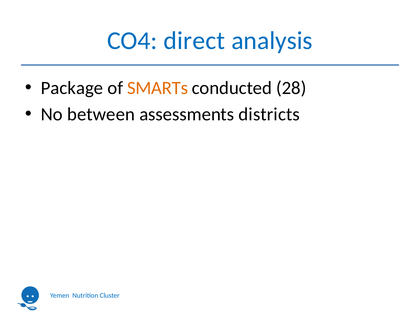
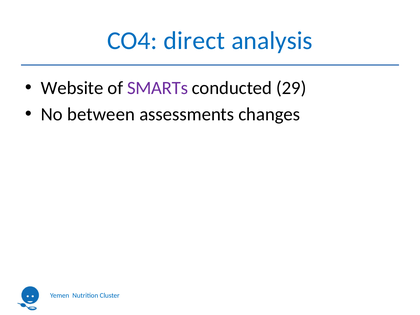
Package: Package -> Website
SMARTs colour: orange -> purple
28: 28 -> 29
districts: districts -> changes
